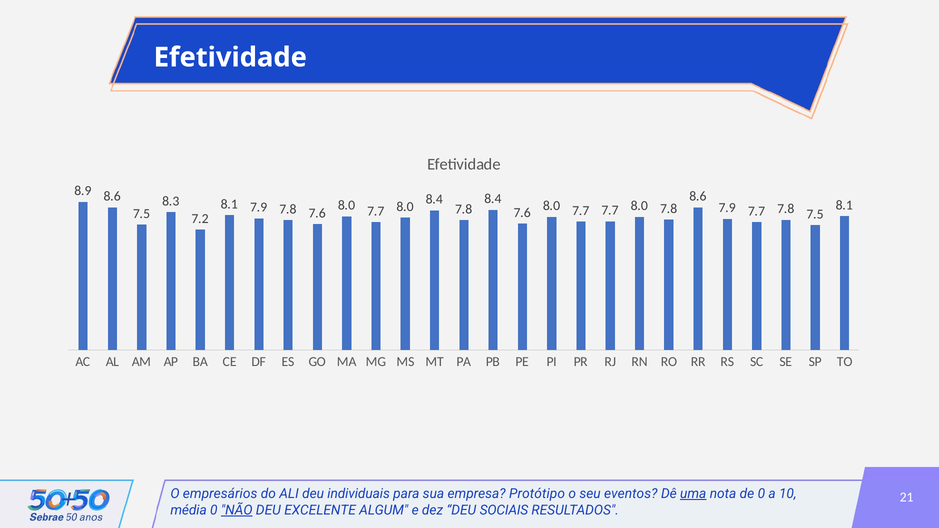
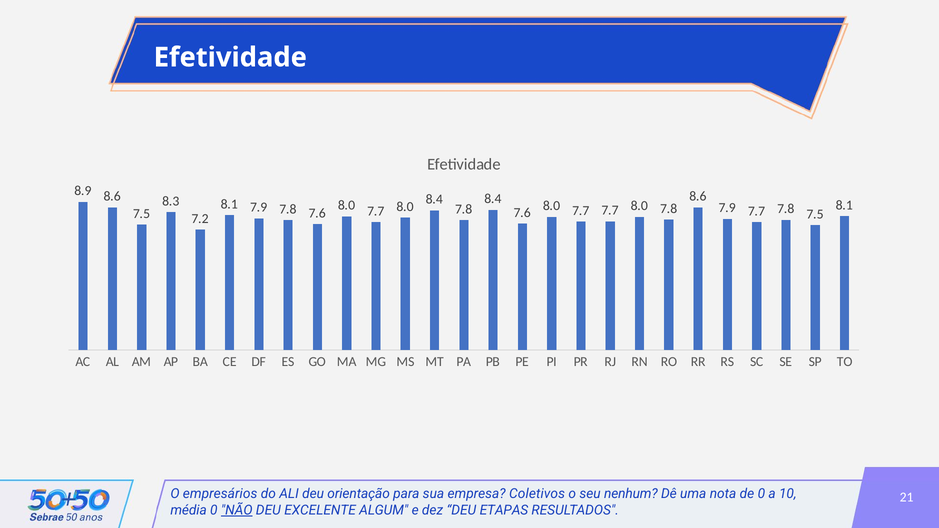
individuais: individuais -> orientação
Protótipo: Protótipo -> Coletivos
eventos: eventos -> nenhum
uma underline: present -> none
SOCIAIS: SOCIAIS -> ETAPAS
